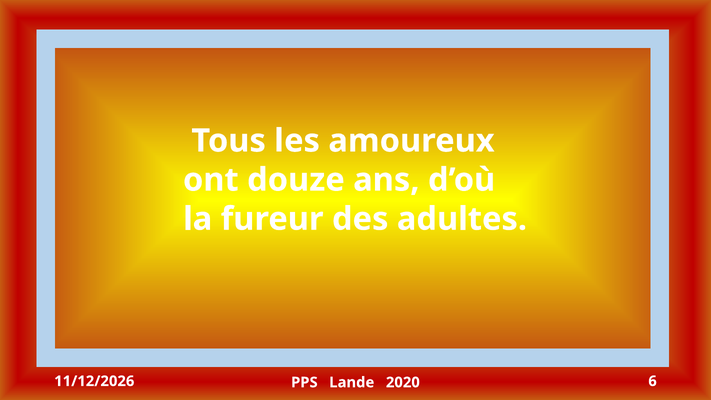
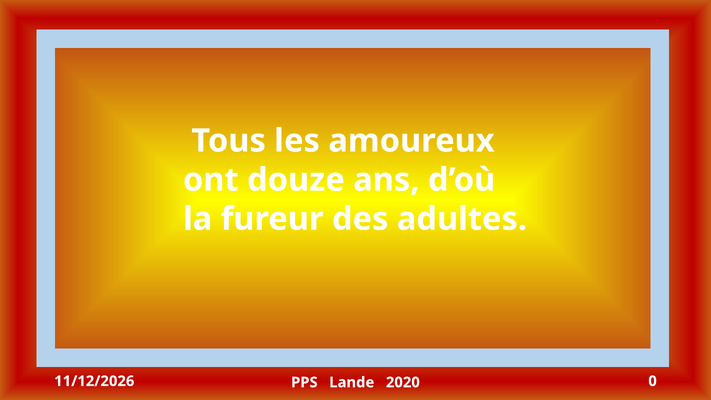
6: 6 -> 0
